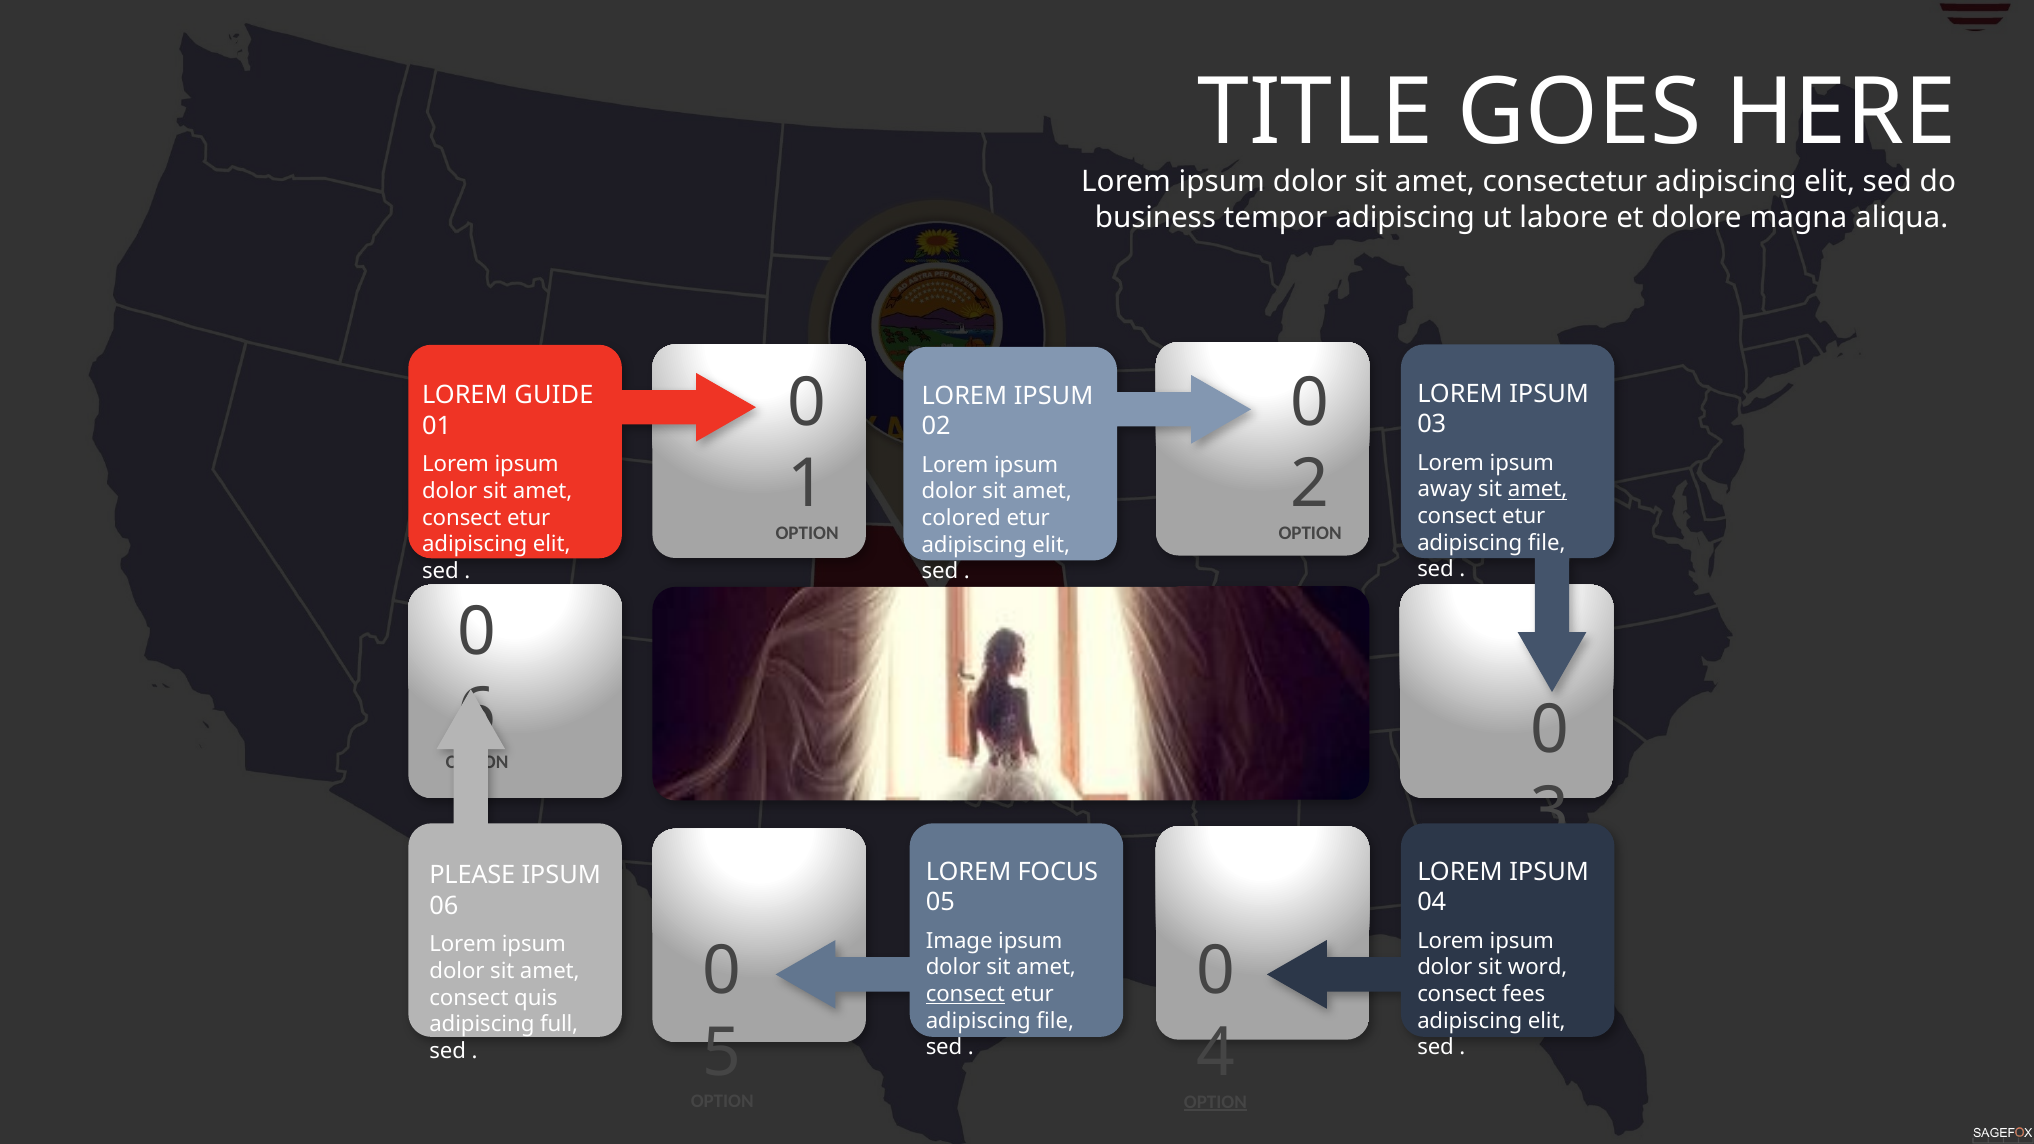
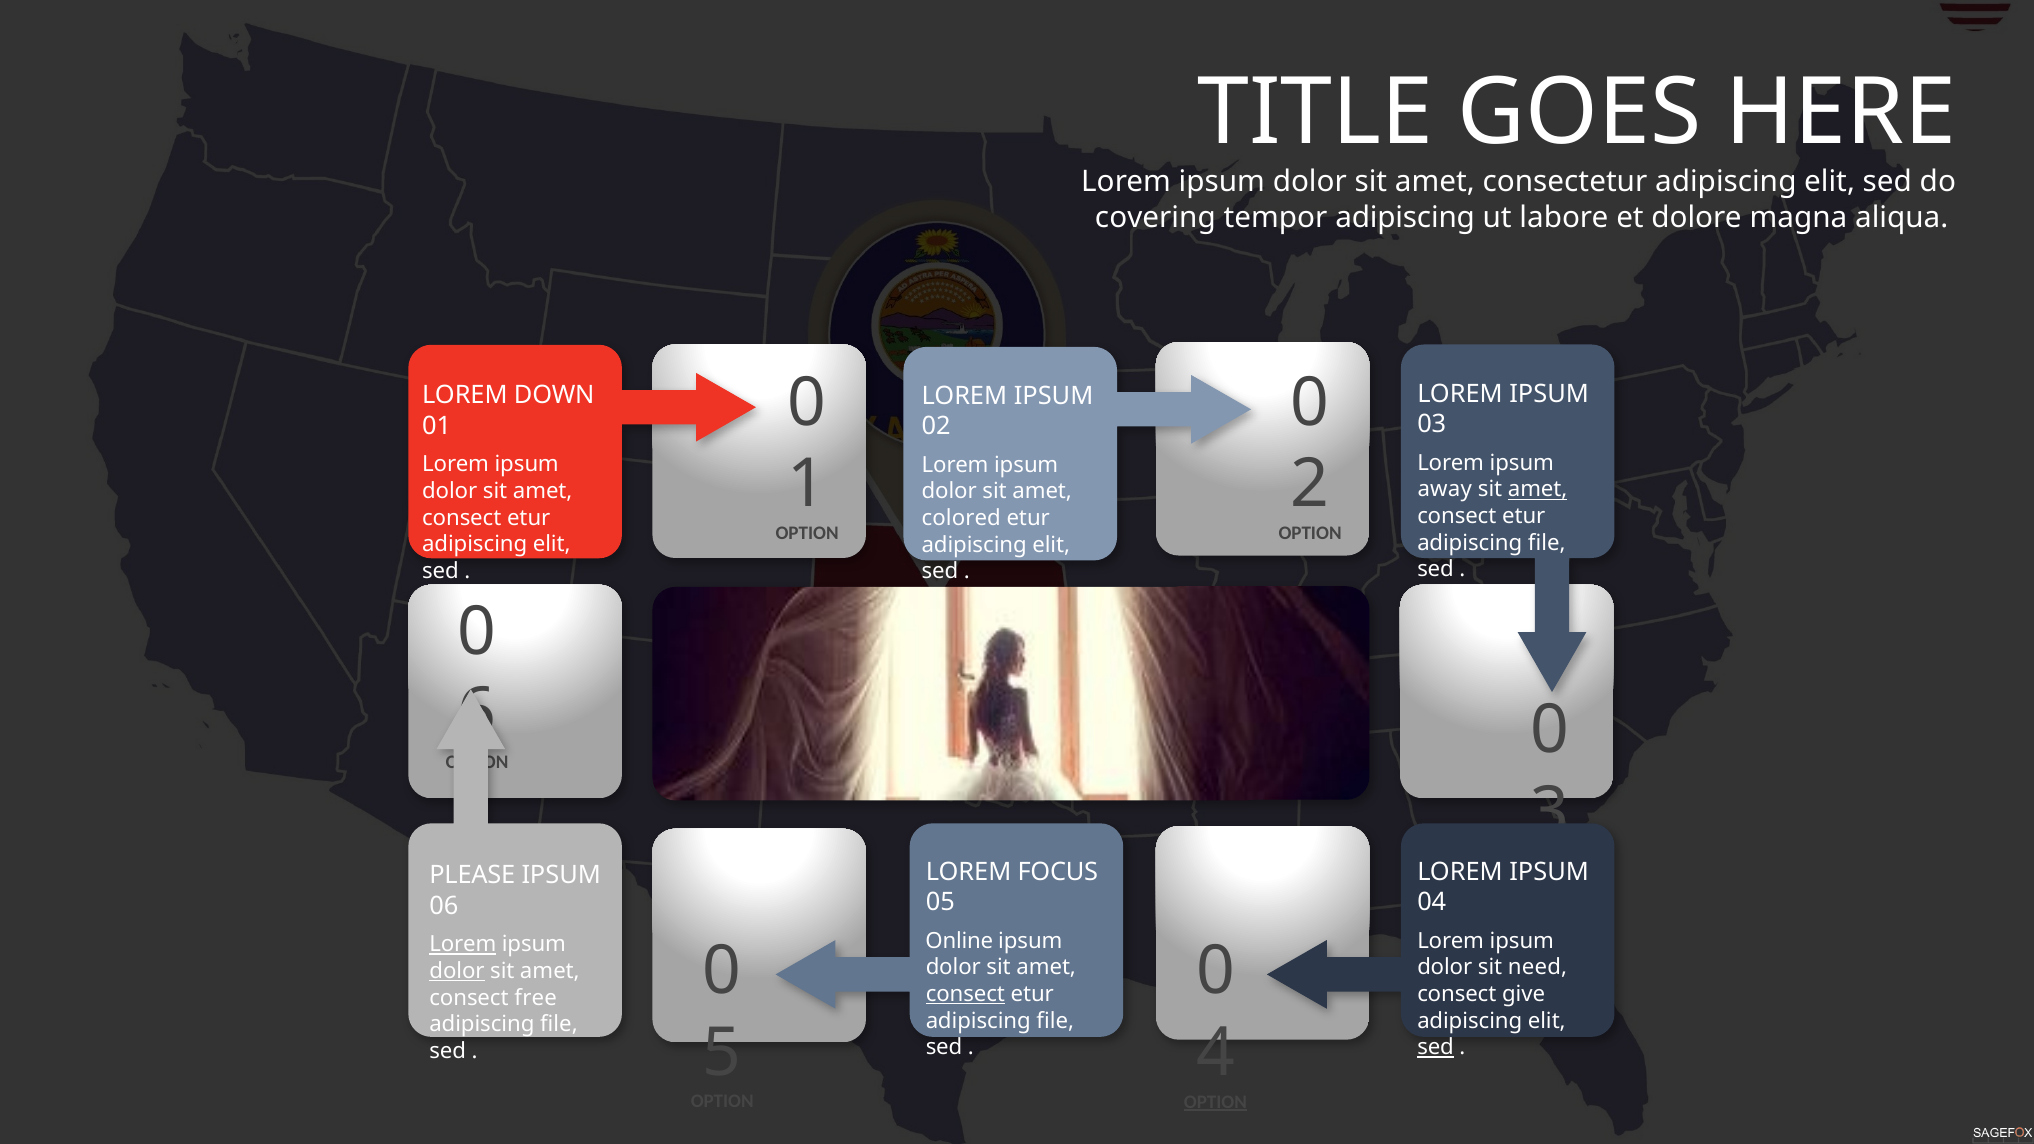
business: business -> covering
GUIDE: GUIDE -> DOWN
Image: Image -> Online
Lorem at (463, 944) underline: none -> present
word: word -> need
dolor at (457, 971) underline: none -> present
fees: fees -> give
quis: quis -> free
full at (559, 1024): full -> file
sed at (1436, 1048) underline: none -> present
